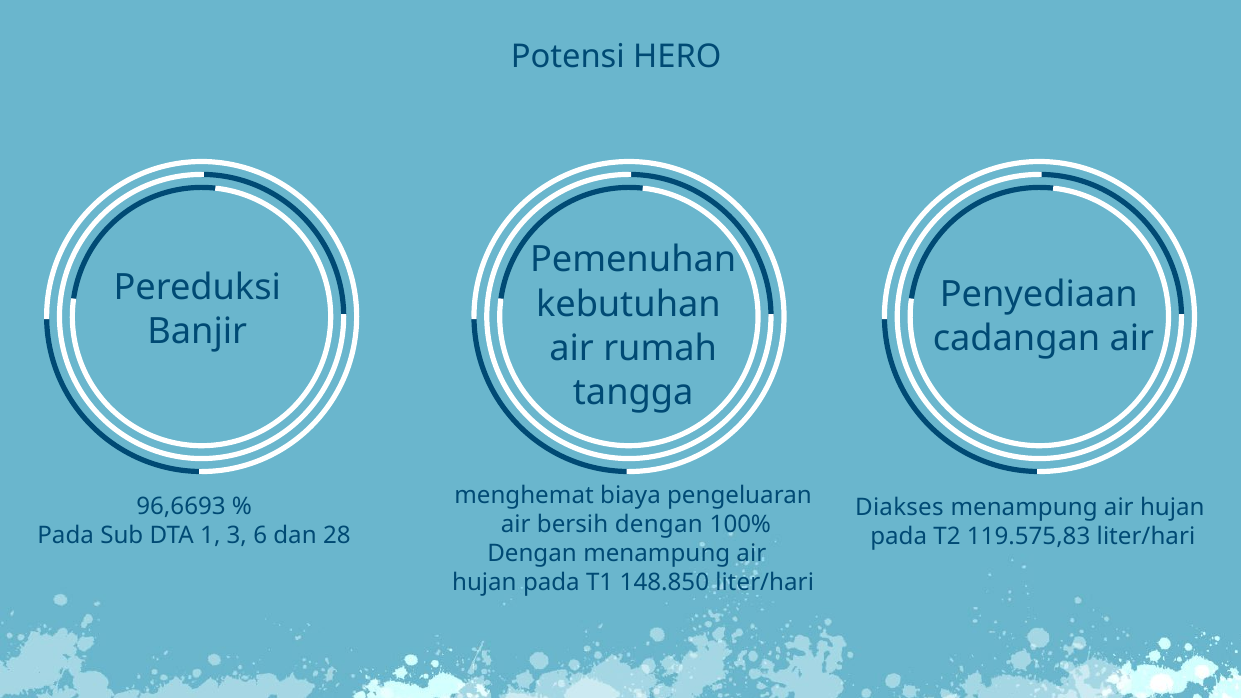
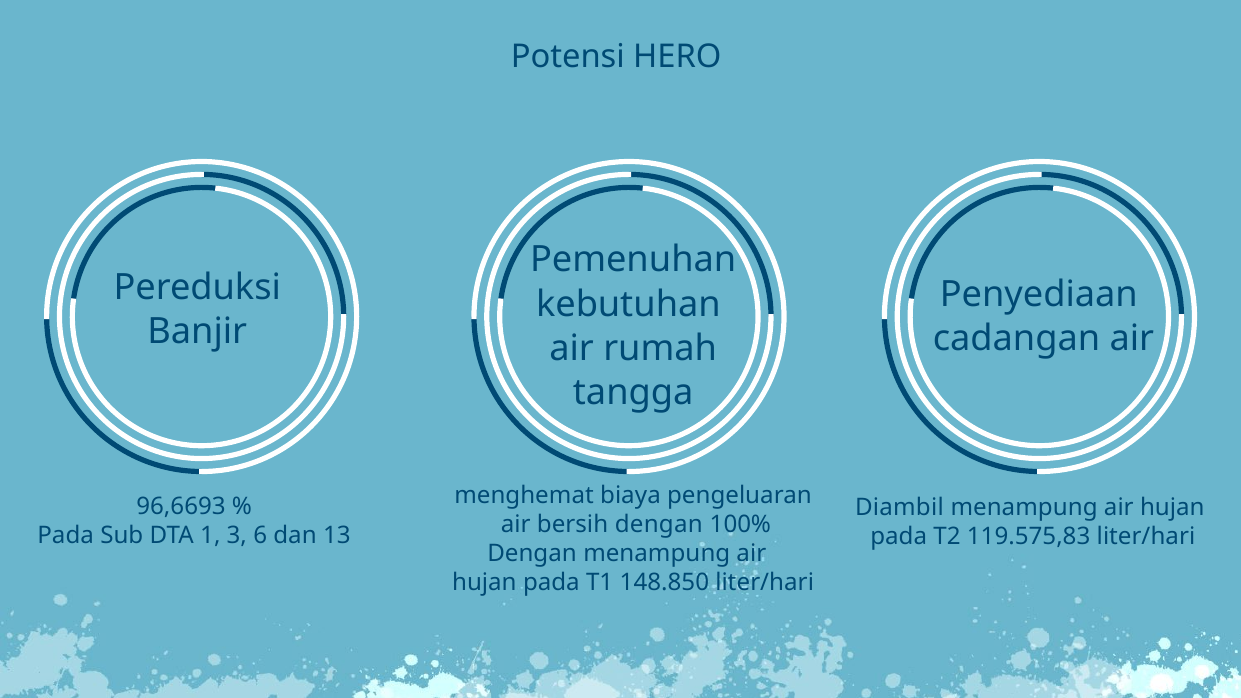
Diakses: Diakses -> Diambil
28: 28 -> 13
